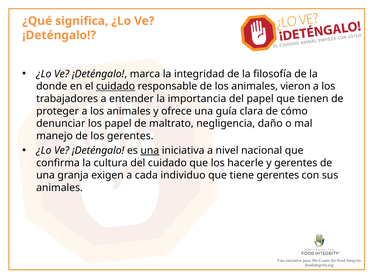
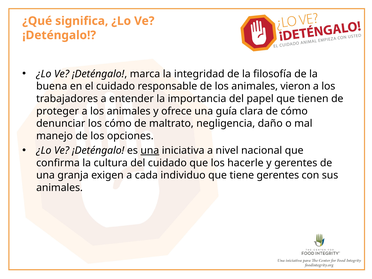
donde: donde -> buena
cuidado at (116, 86) underline: present -> none
los papel: papel -> cómo
los gerentes: gerentes -> opciones
